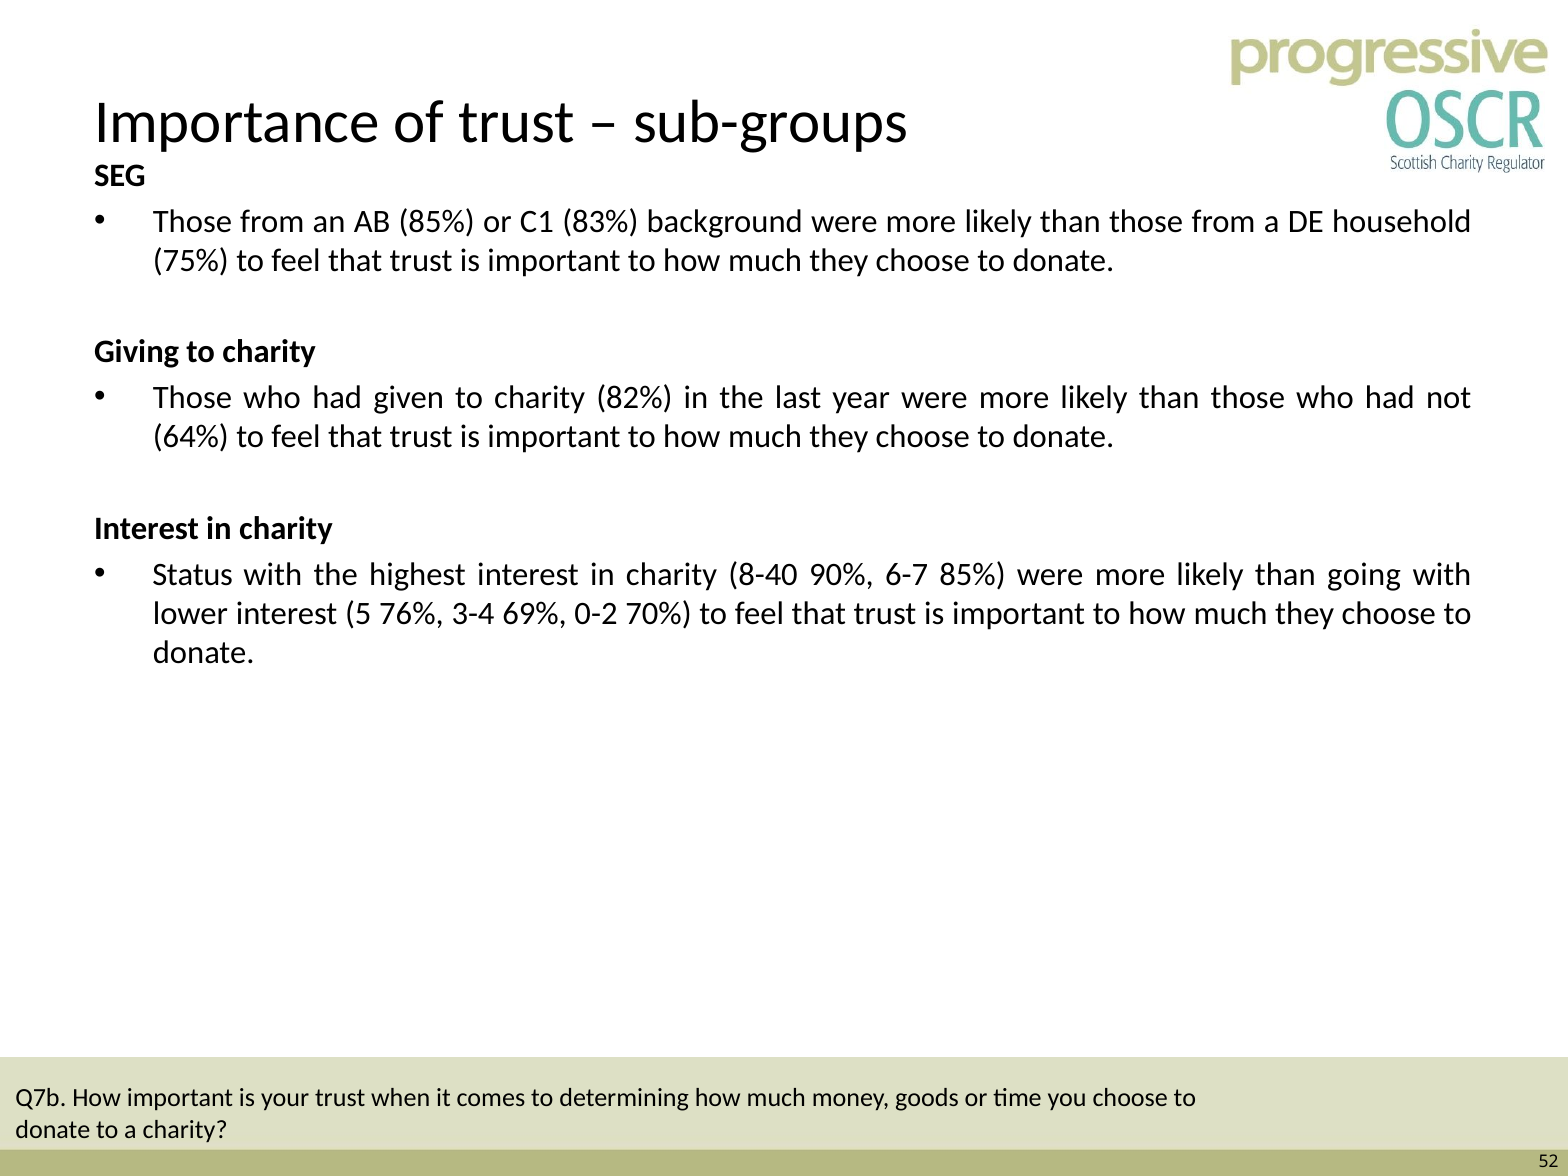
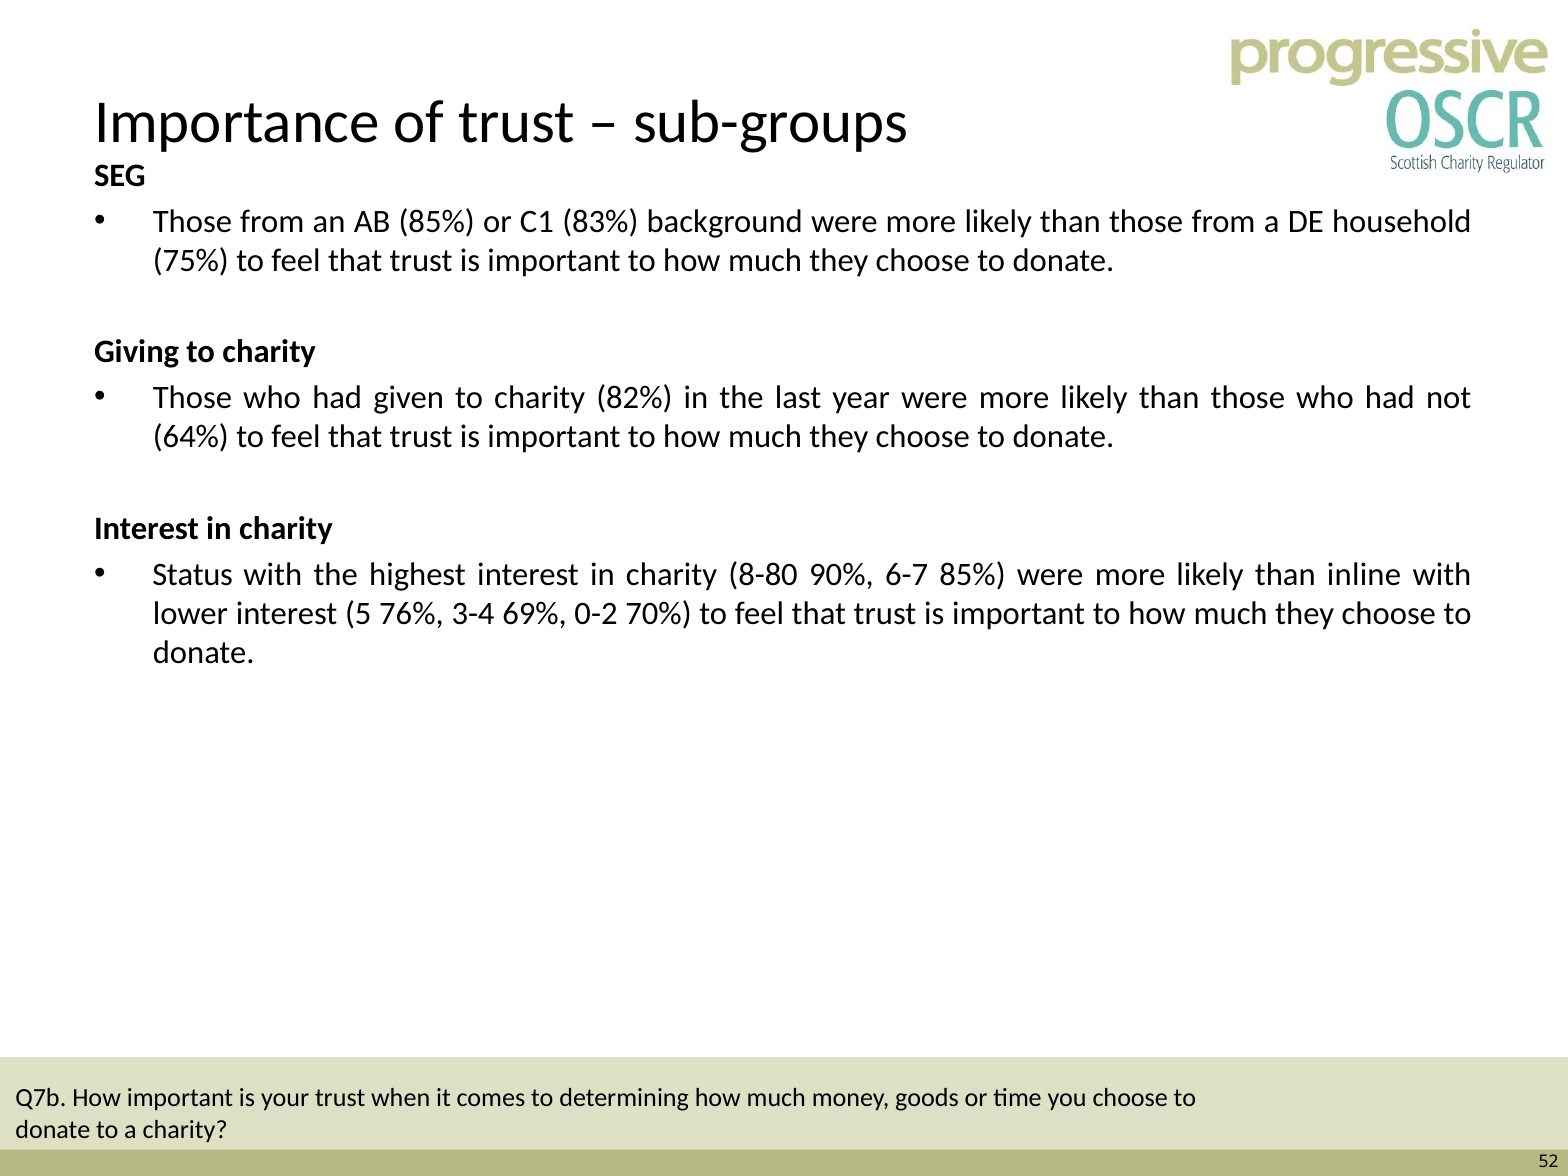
8-40: 8-40 -> 8-80
going: going -> inline
